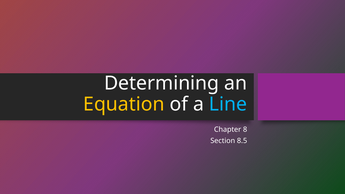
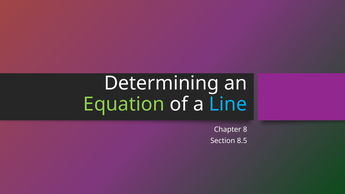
Equation colour: yellow -> light green
